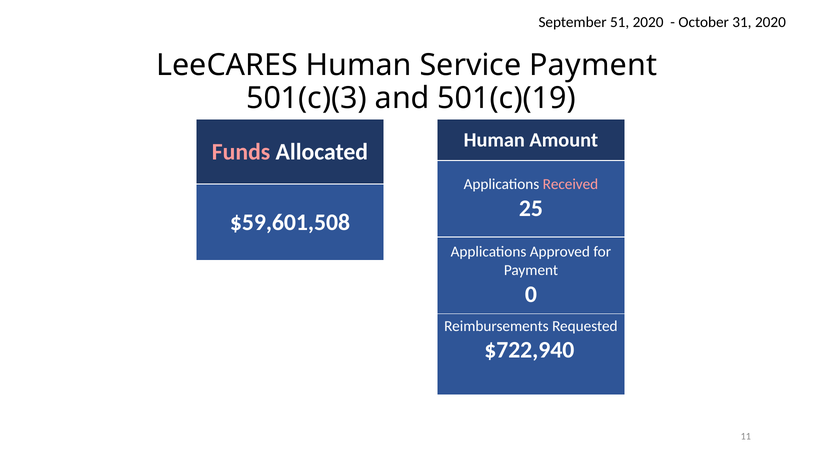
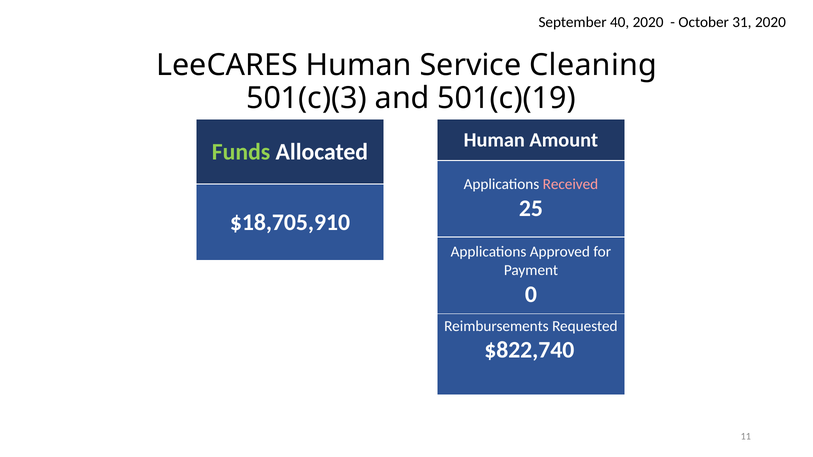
51: 51 -> 40
Service Payment: Payment -> Cleaning
Funds colour: pink -> light green
$59,601,508: $59,601,508 -> $18,705,910
$722,940: $722,940 -> $822,740
